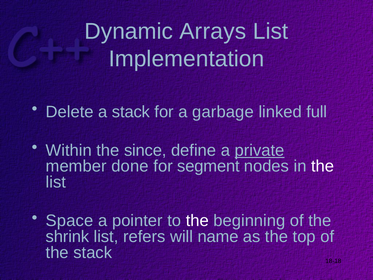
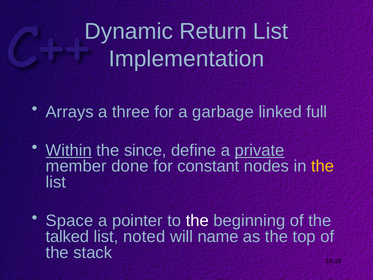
Arrays: Arrays -> Return
Delete: Delete -> Arrays
a stack: stack -> three
Within underline: none -> present
segment: segment -> constant
the at (323, 166) colour: white -> yellow
shrink: shrink -> talked
refers: refers -> noted
